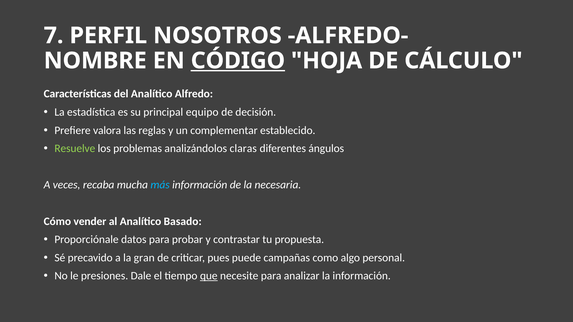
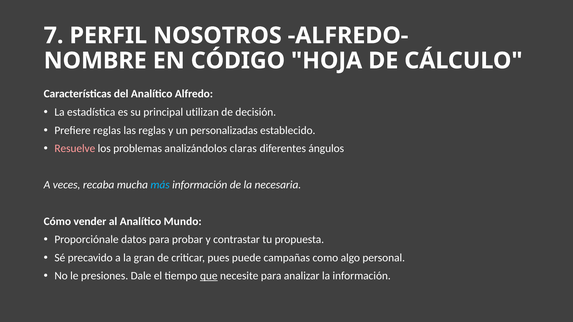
CÓDIGO underline: present -> none
equipo: equipo -> utilizan
Prefiere valora: valora -> reglas
complementar: complementar -> personalizadas
Resuelve colour: light green -> pink
Basado: Basado -> Mundo
